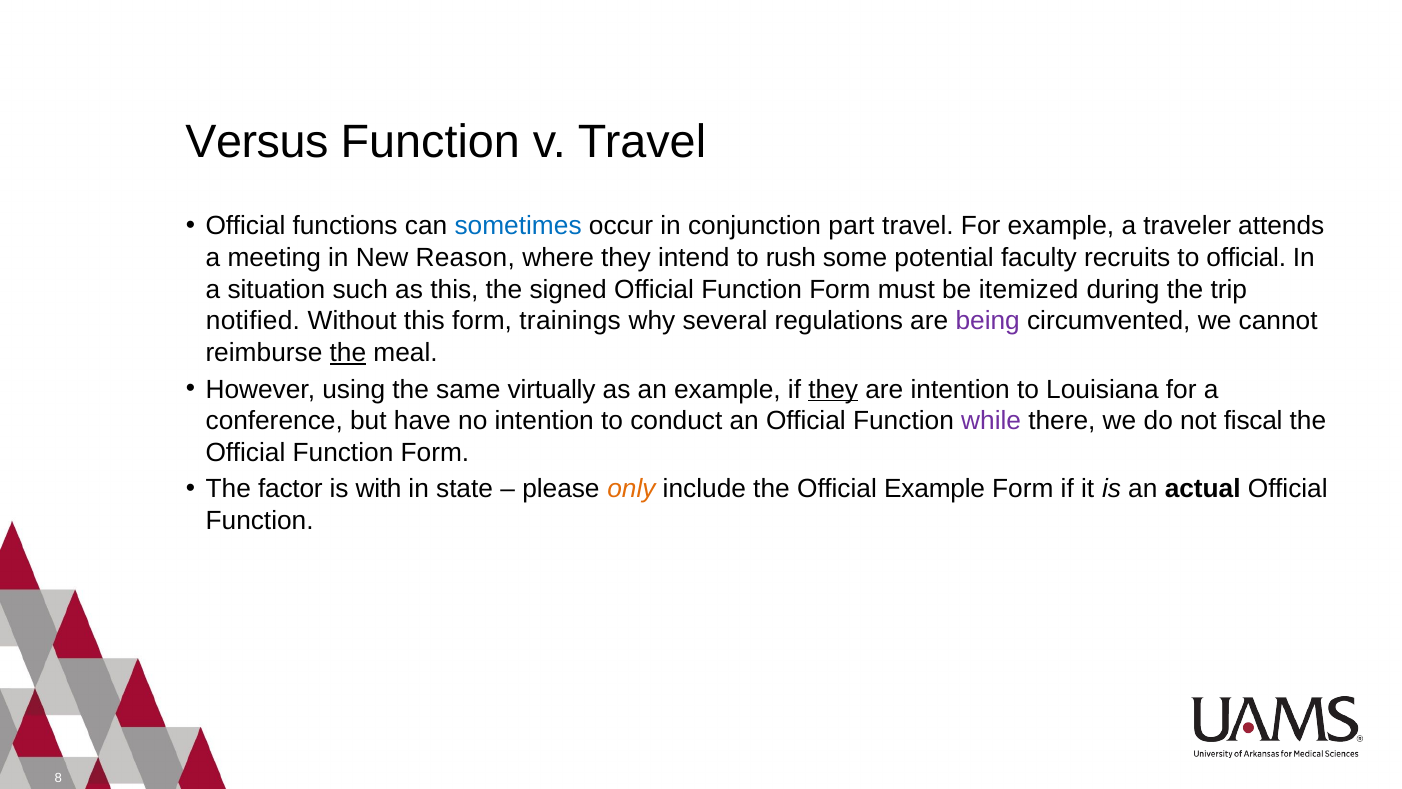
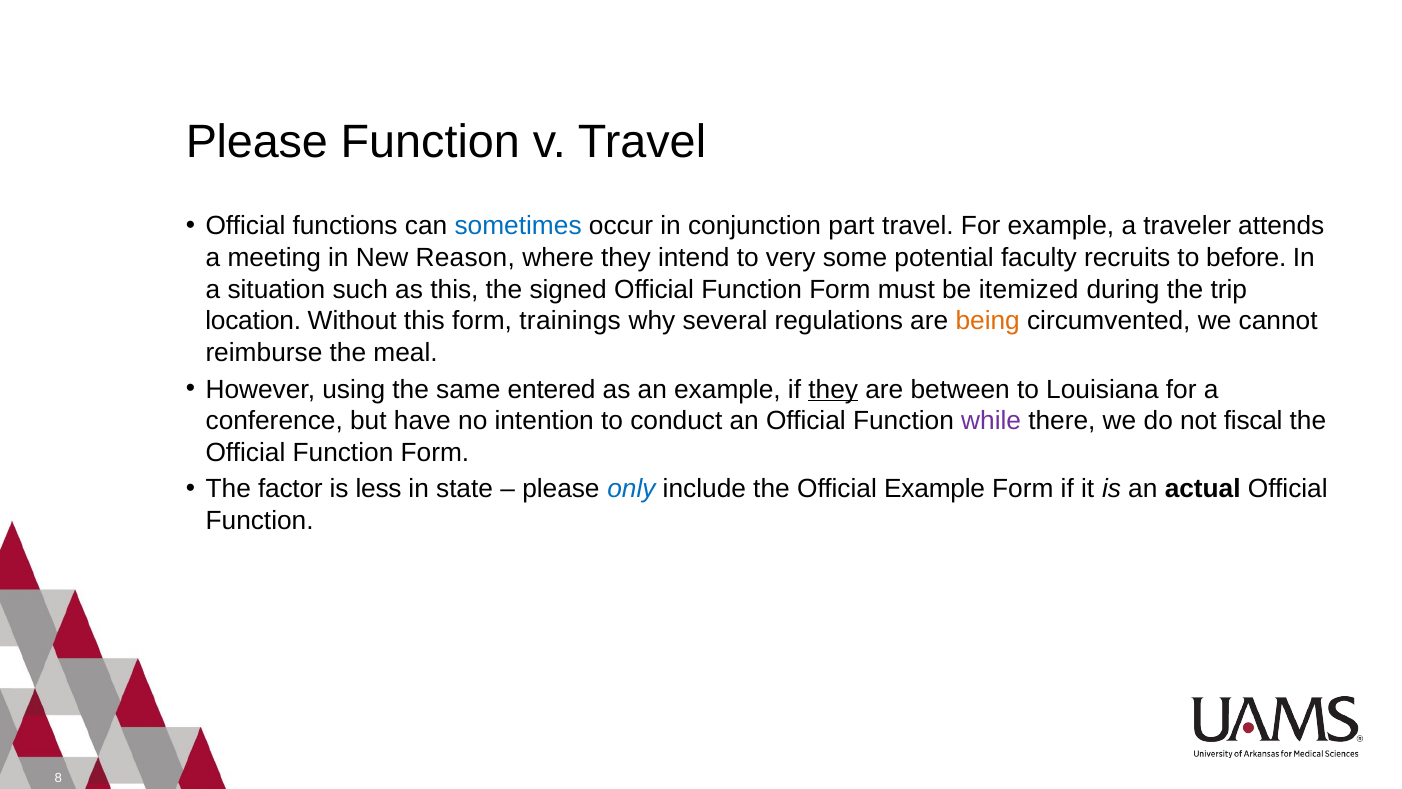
Versus at (257, 142): Versus -> Please
rush: rush -> very
to official: official -> before
notified: notified -> location
being colour: purple -> orange
the at (348, 352) underline: present -> none
virtually: virtually -> entered
are intention: intention -> between
with: with -> less
only colour: orange -> blue
